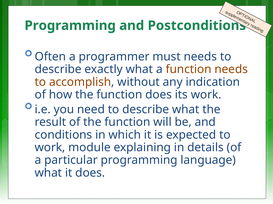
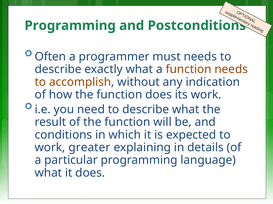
module: module -> greater
